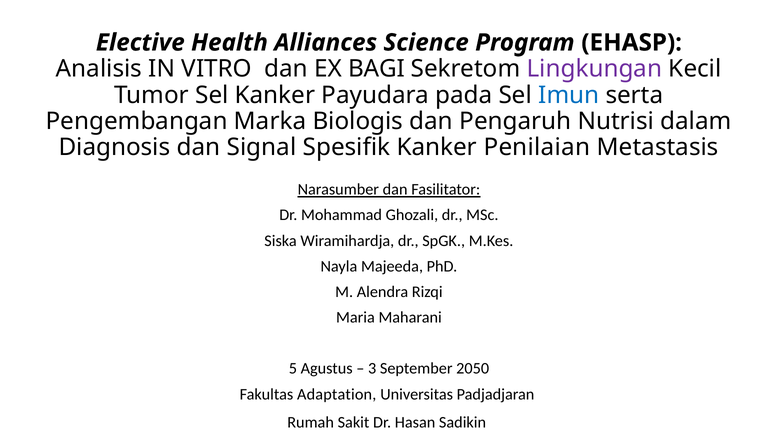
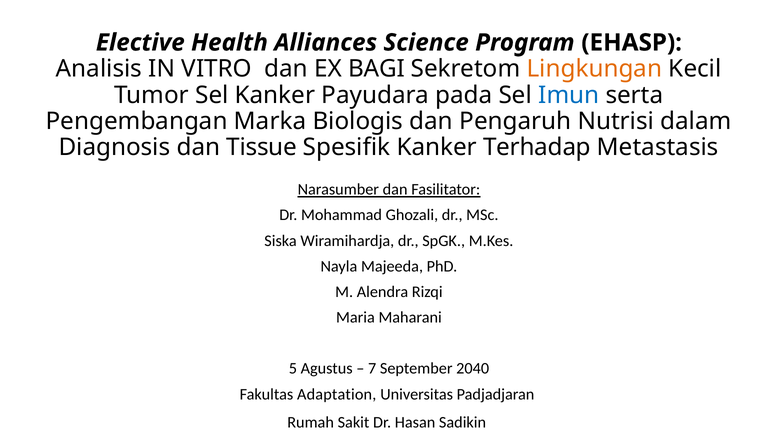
Lingkungan colour: purple -> orange
Signal: Signal -> Tissue
Penilaian: Penilaian -> Terhadap
3: 3 -> 7
2050: 2050 -> 2040
